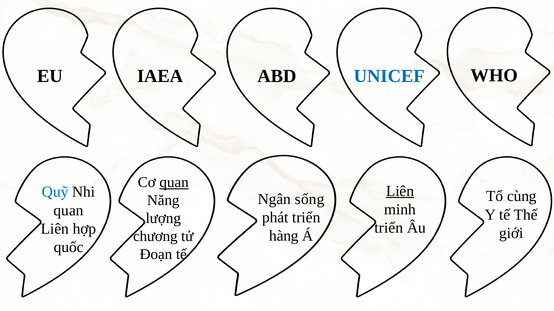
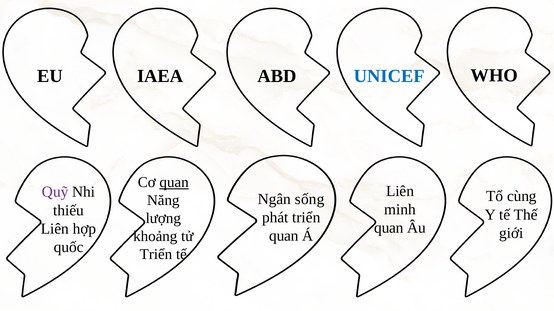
Liên at (400, 191) underline: present -> none
Quỹ colour: blue -> purple
quan at (69, 211): quan -> thiếu
triển at (389, 228): triển -> quan
hàng at (284, 236): hàng -> quan
chương: chương -> khoảng
Đoạn at (156, 255): Đoạn -> Triển
